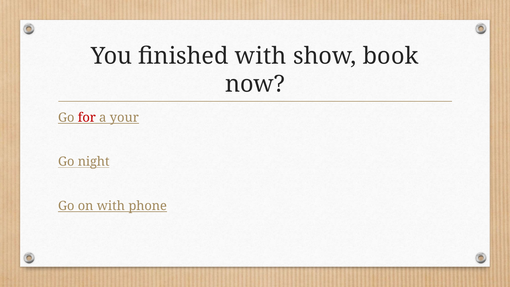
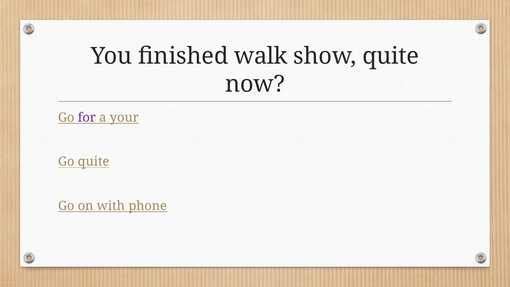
finished with: with -> walk
show book: book -> quite
for colour: red -> purple
Go night: night -> quite
